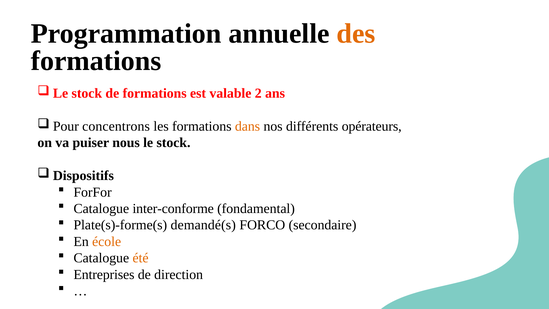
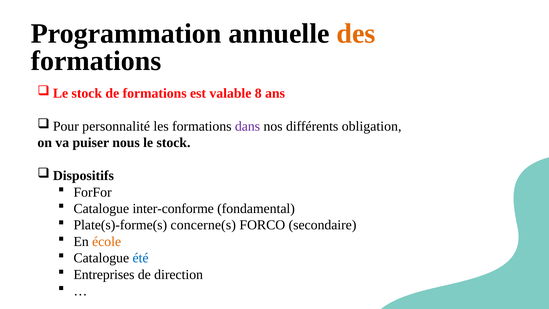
2: 2 -> 8
concentrons: concentrons -> personnalité
dans colour: orange -> purple
opérateurs: opérateurs -> obligation
demandé(s: demandé(s -> concerne(s
été colour: orange -> blue
